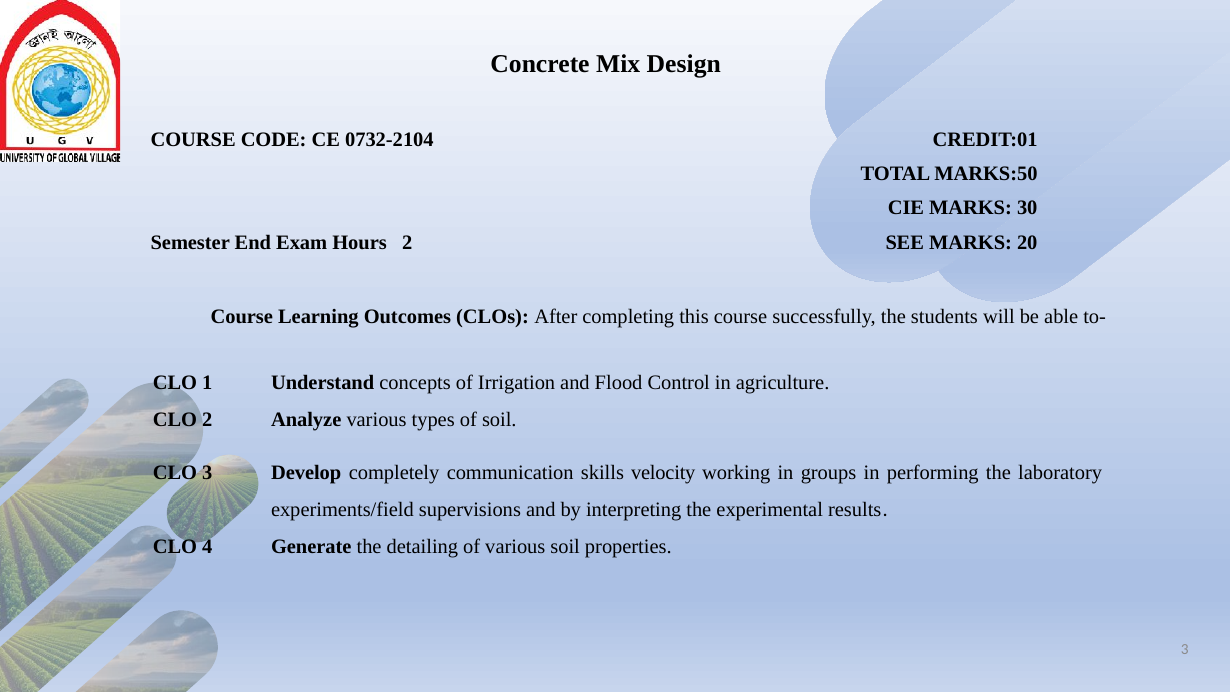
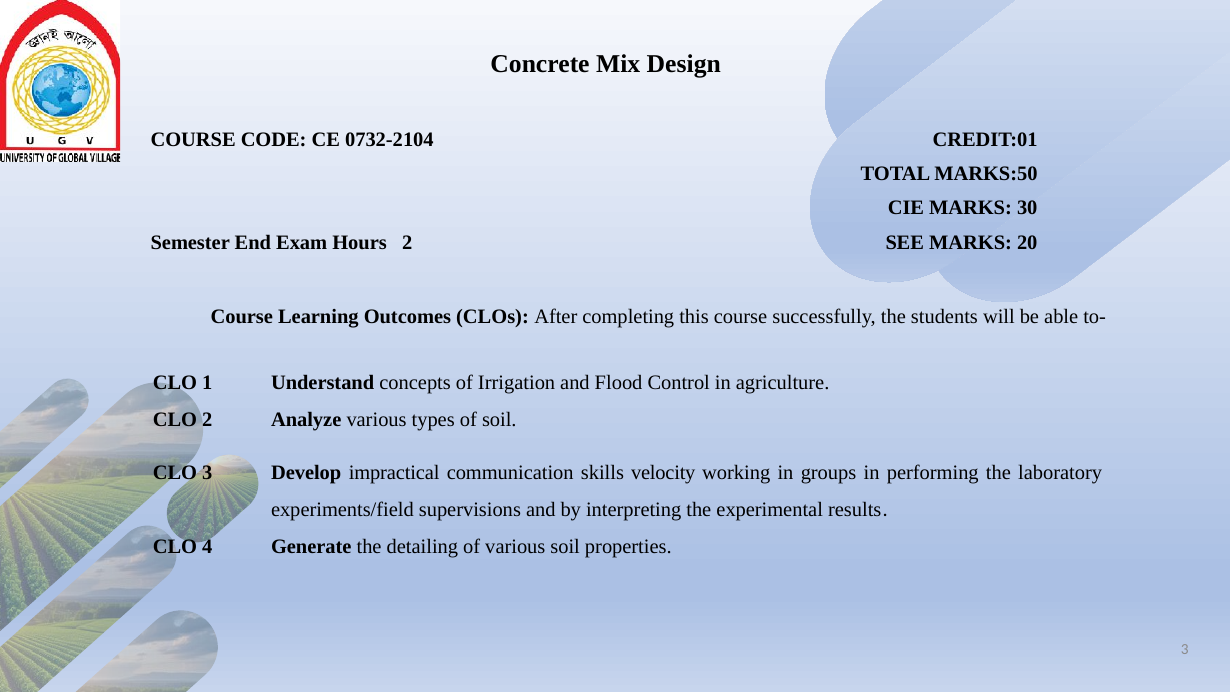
completely: completely -> impractical
